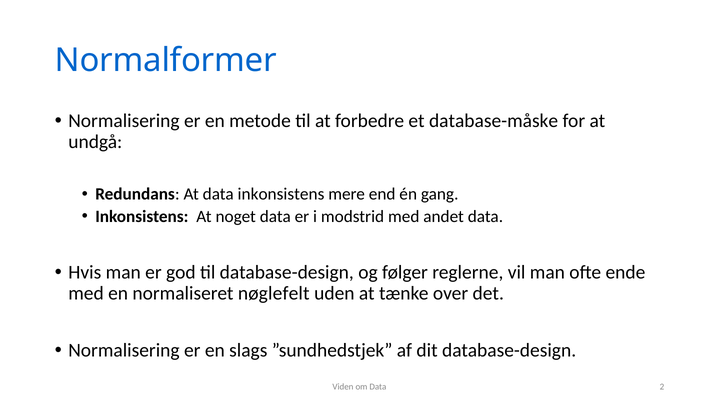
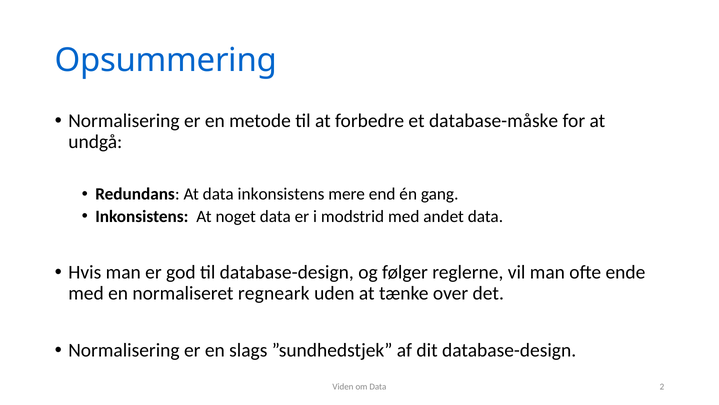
Normalformer: Normalformer -> Opsummering
nøglefelt: nøglefelt -> regneark
